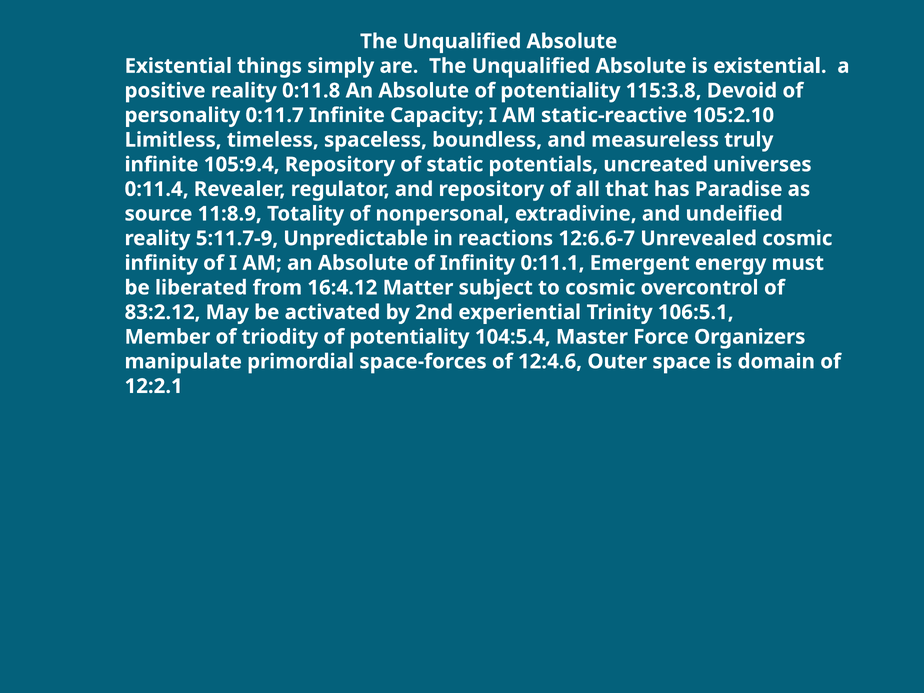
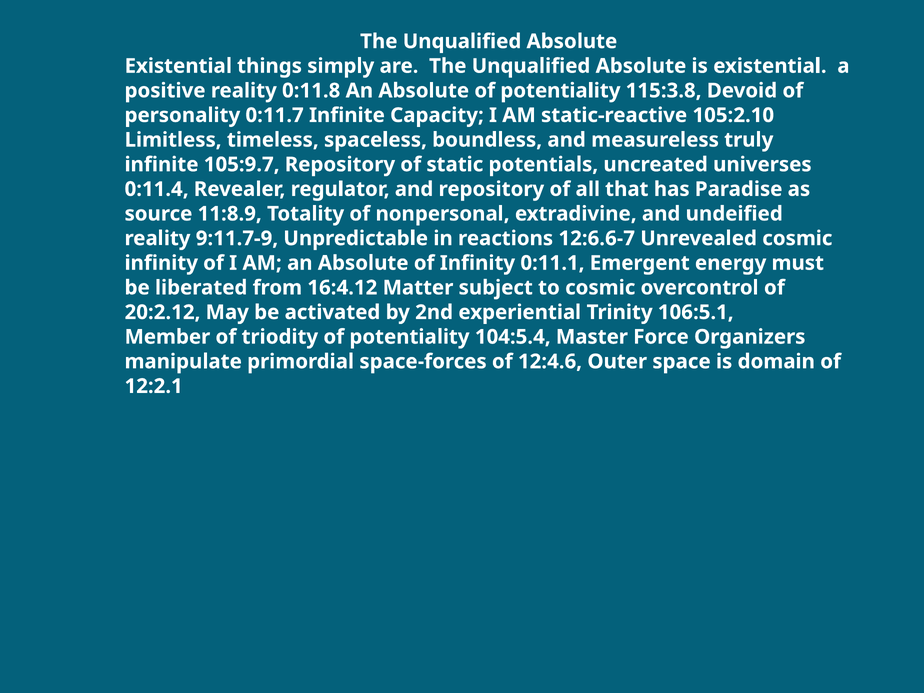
105:9.4: 105:9.4 -> 105:9.7
5:11.7-9: 5:11.7-9 -> 9:11.7-9
83:2.12: 83:2.12 -> 20:2.12
